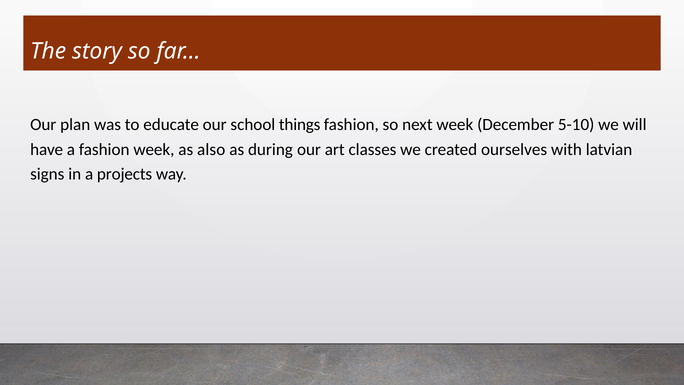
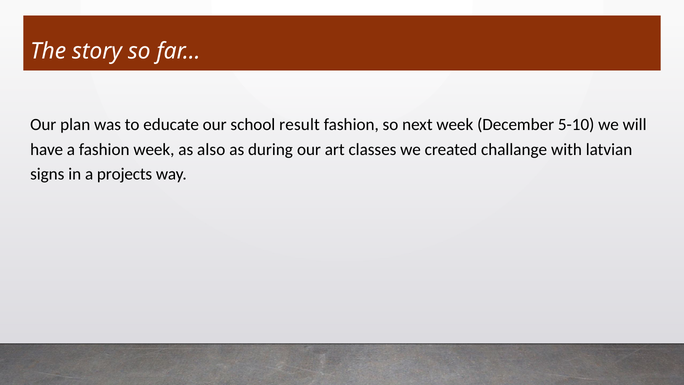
things: things -> result
ourselves: ourselves -> challange
